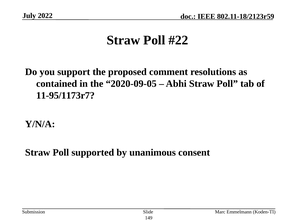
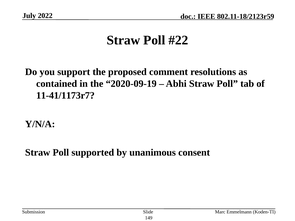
2020-09-05: 2020-09-05 -> 2020-09-19
11-95/1173r7: 11-95/1173r7 -> 11-41/1173r7
